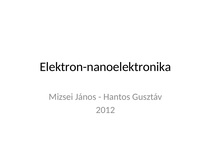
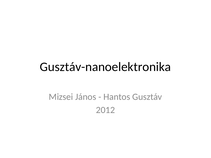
Elektron-nanoelektronika: Elektron-nanoelektronika -> Gusztáv-nanoelektronika
